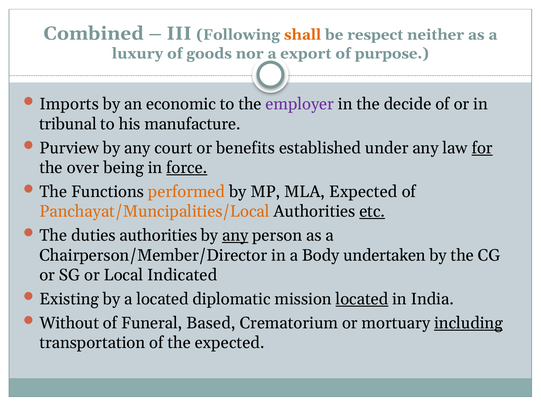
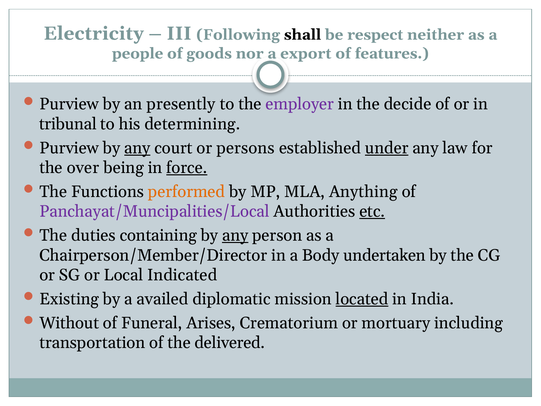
Combined: Combined -> Electricity
shall colour: orange -> black
luxury: luxury -> people
purpose: purpose -> features
Imports at (69, 104): Imports -> Purview
economic: economic -> presently
manufacture: manufacture -> determining
any at (137, 148) underline: none -> present
benefits: benefits -> persons
under underline: none -> present
for underline: present -> none
MLA Expected: Expected -> Anything
Panchayat/Muncipalities/Local colour: orange -> purple
duties authorities: authorities -> containing
a located: located -> availed
Based: Based -> Arises
including underline: present -> none
the expected: expected -> delivered
